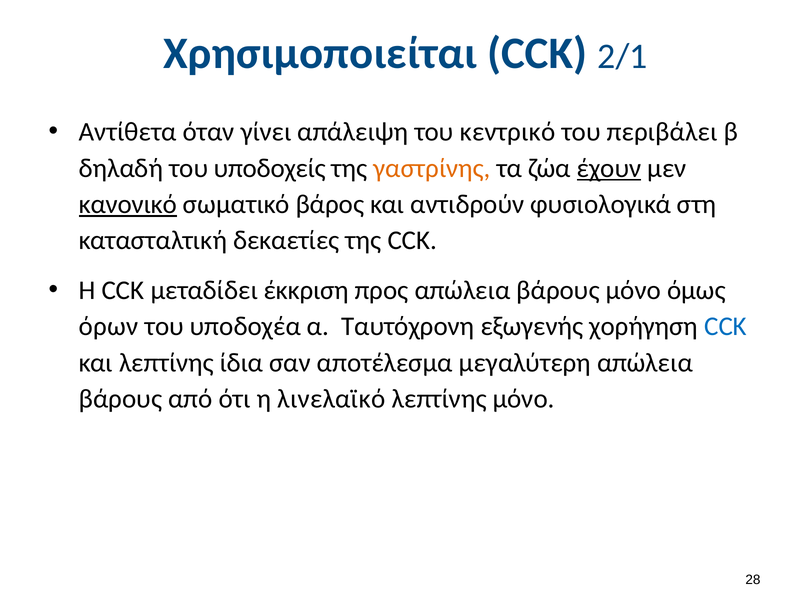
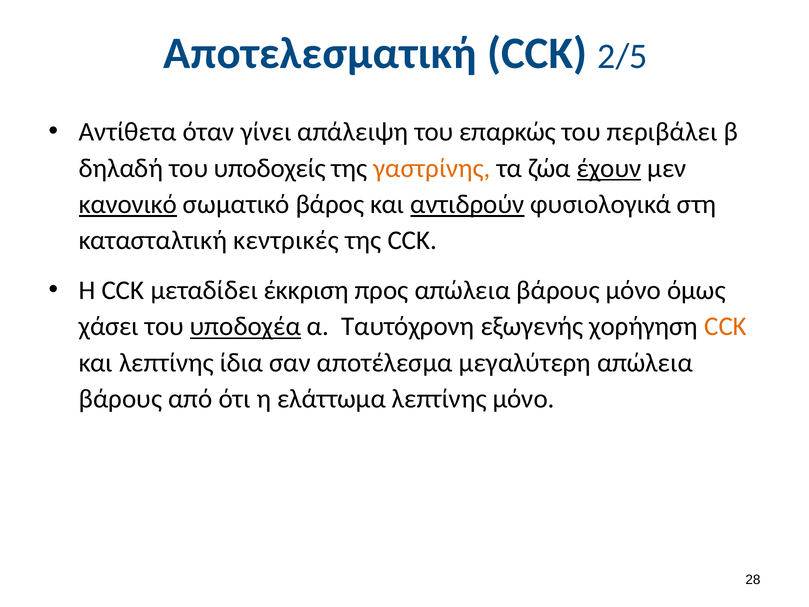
Χρησιμοποιείται: Χρησιμοποιείται -> Αποτελεσματική
2/1: 2/1 -> 2/5
κεντρικό: κεντρικό -> επαρκώς
αντιδρούν underline: none -> present
δεκαετίες: δεκαετίες -> κεντρικές
όρων: όρων -> χάσει
υποδοχέα underline: none -> present
CCK at (726, 326) colour: blue -> orange
λινελαϊκό: λινελαϊκό -> ελάττωμα
